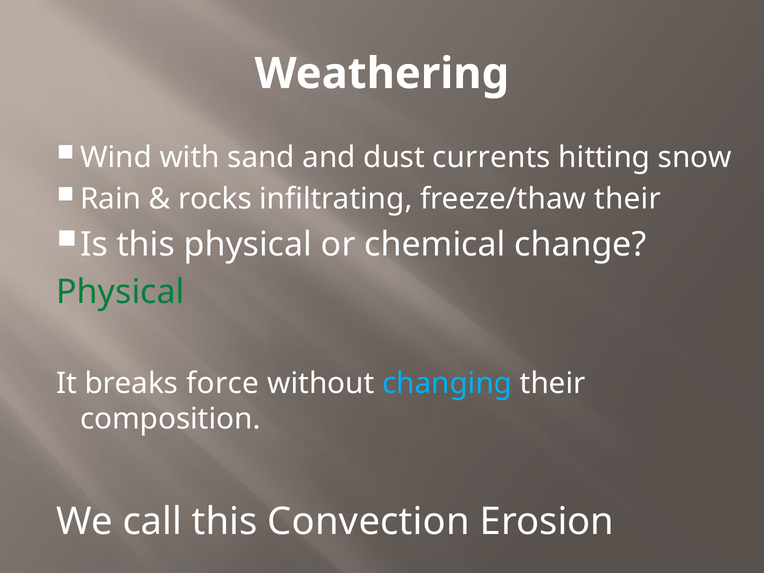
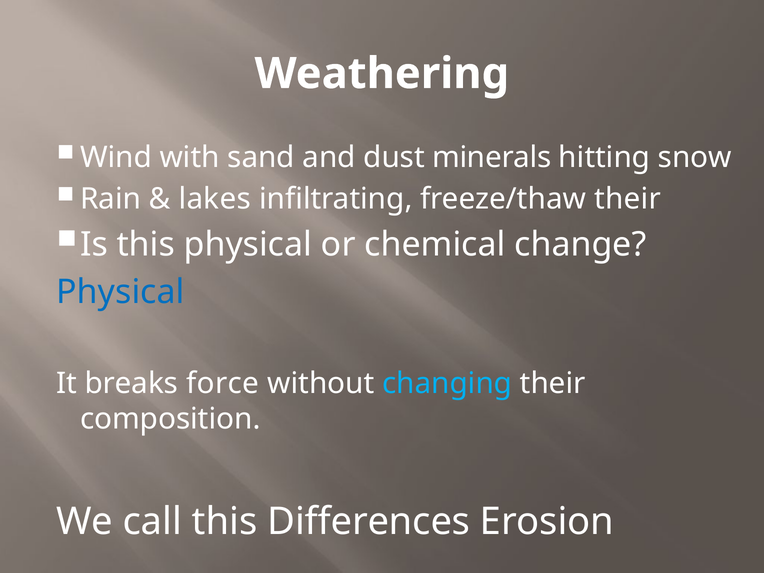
currents: currents -> minerals
rocks: rocks -> lakes
Physical at (120, 292) colour: green -> blue
Convection: Convection -> Differences
